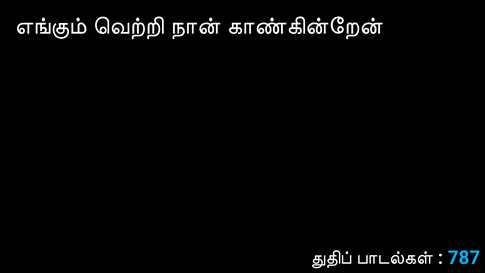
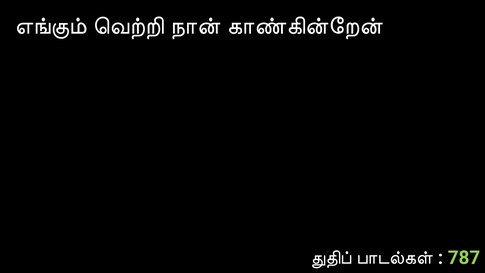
787 colour: light blue -> light green
